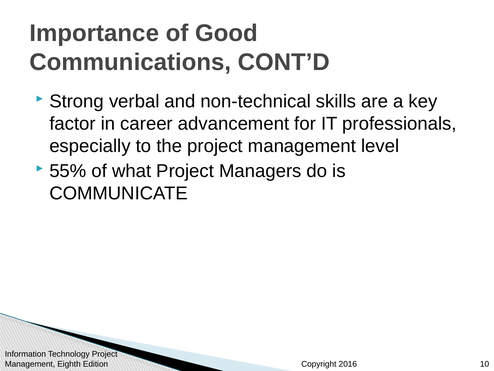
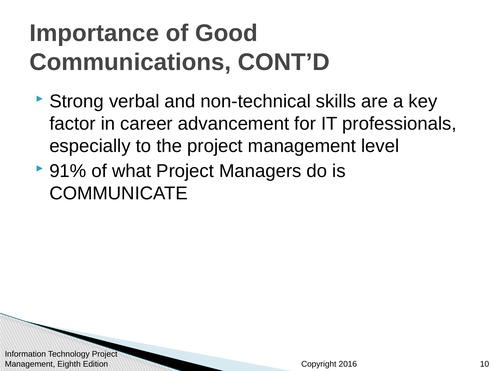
55%: 55% -> 91%
